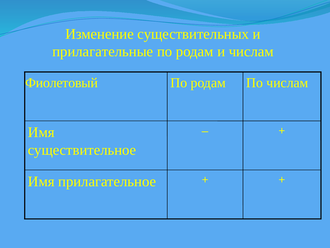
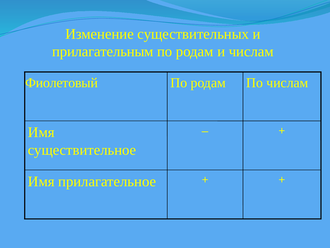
прилагательные: прилагательные -> прилагательным
